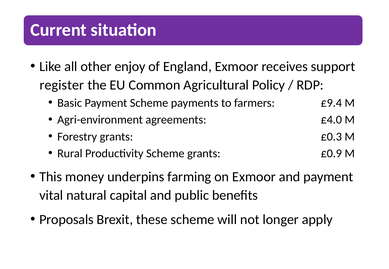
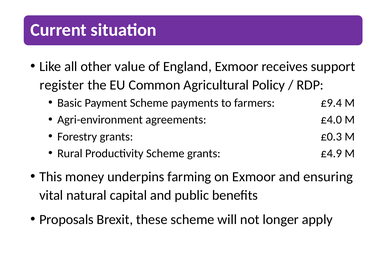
enjoy: enjoy -> value
£0.9: £0.9 -> £4.9
and payment: payment -> ensuring
